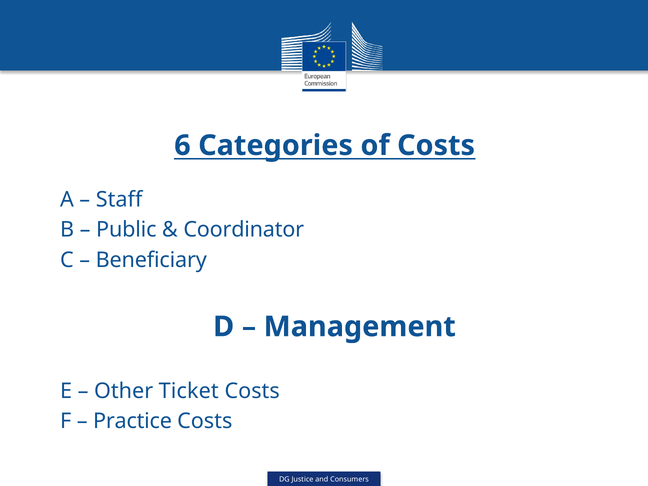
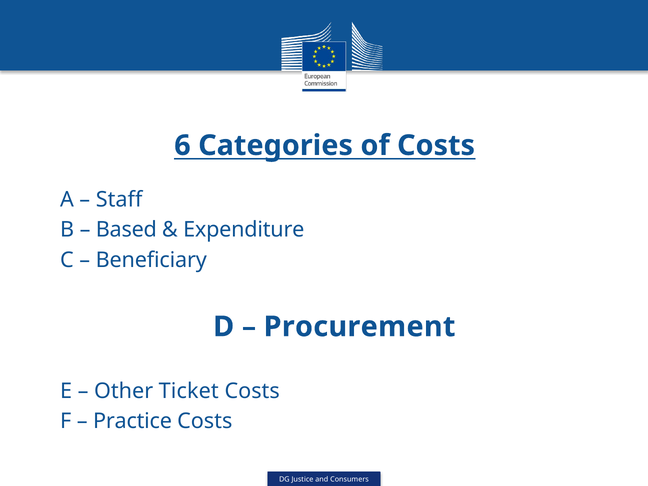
Public: Public -> Based
Coordinator: Coordinator -> Expenditure
Management: Management -> Procurement
